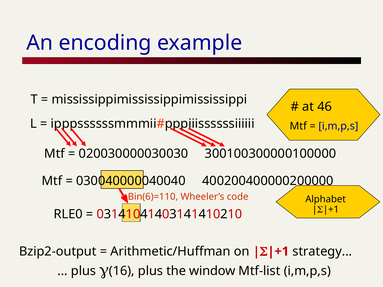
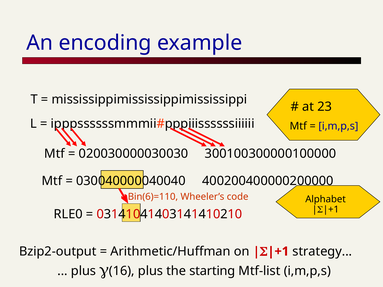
46: 46 -> 23
window: window -> starting
